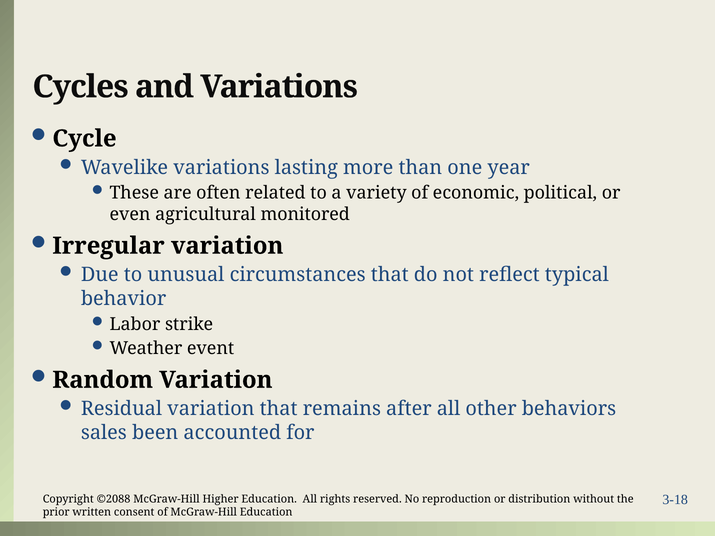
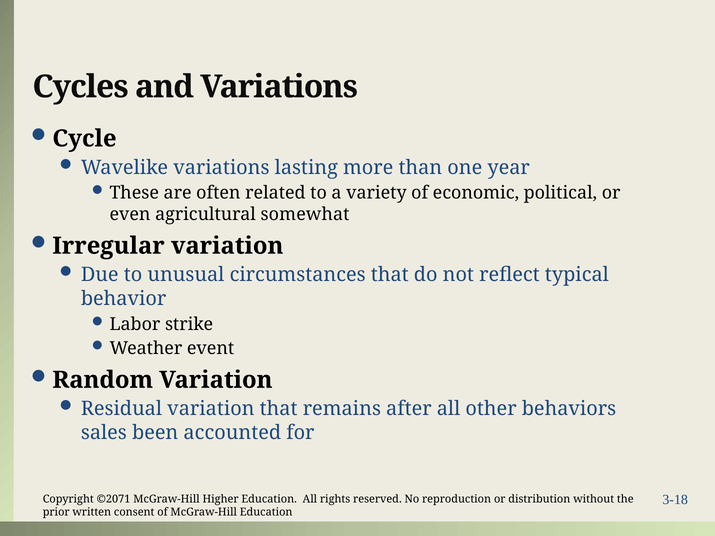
monitored: monitored -> somewhat
©2088: ©2088 -> ©2071
